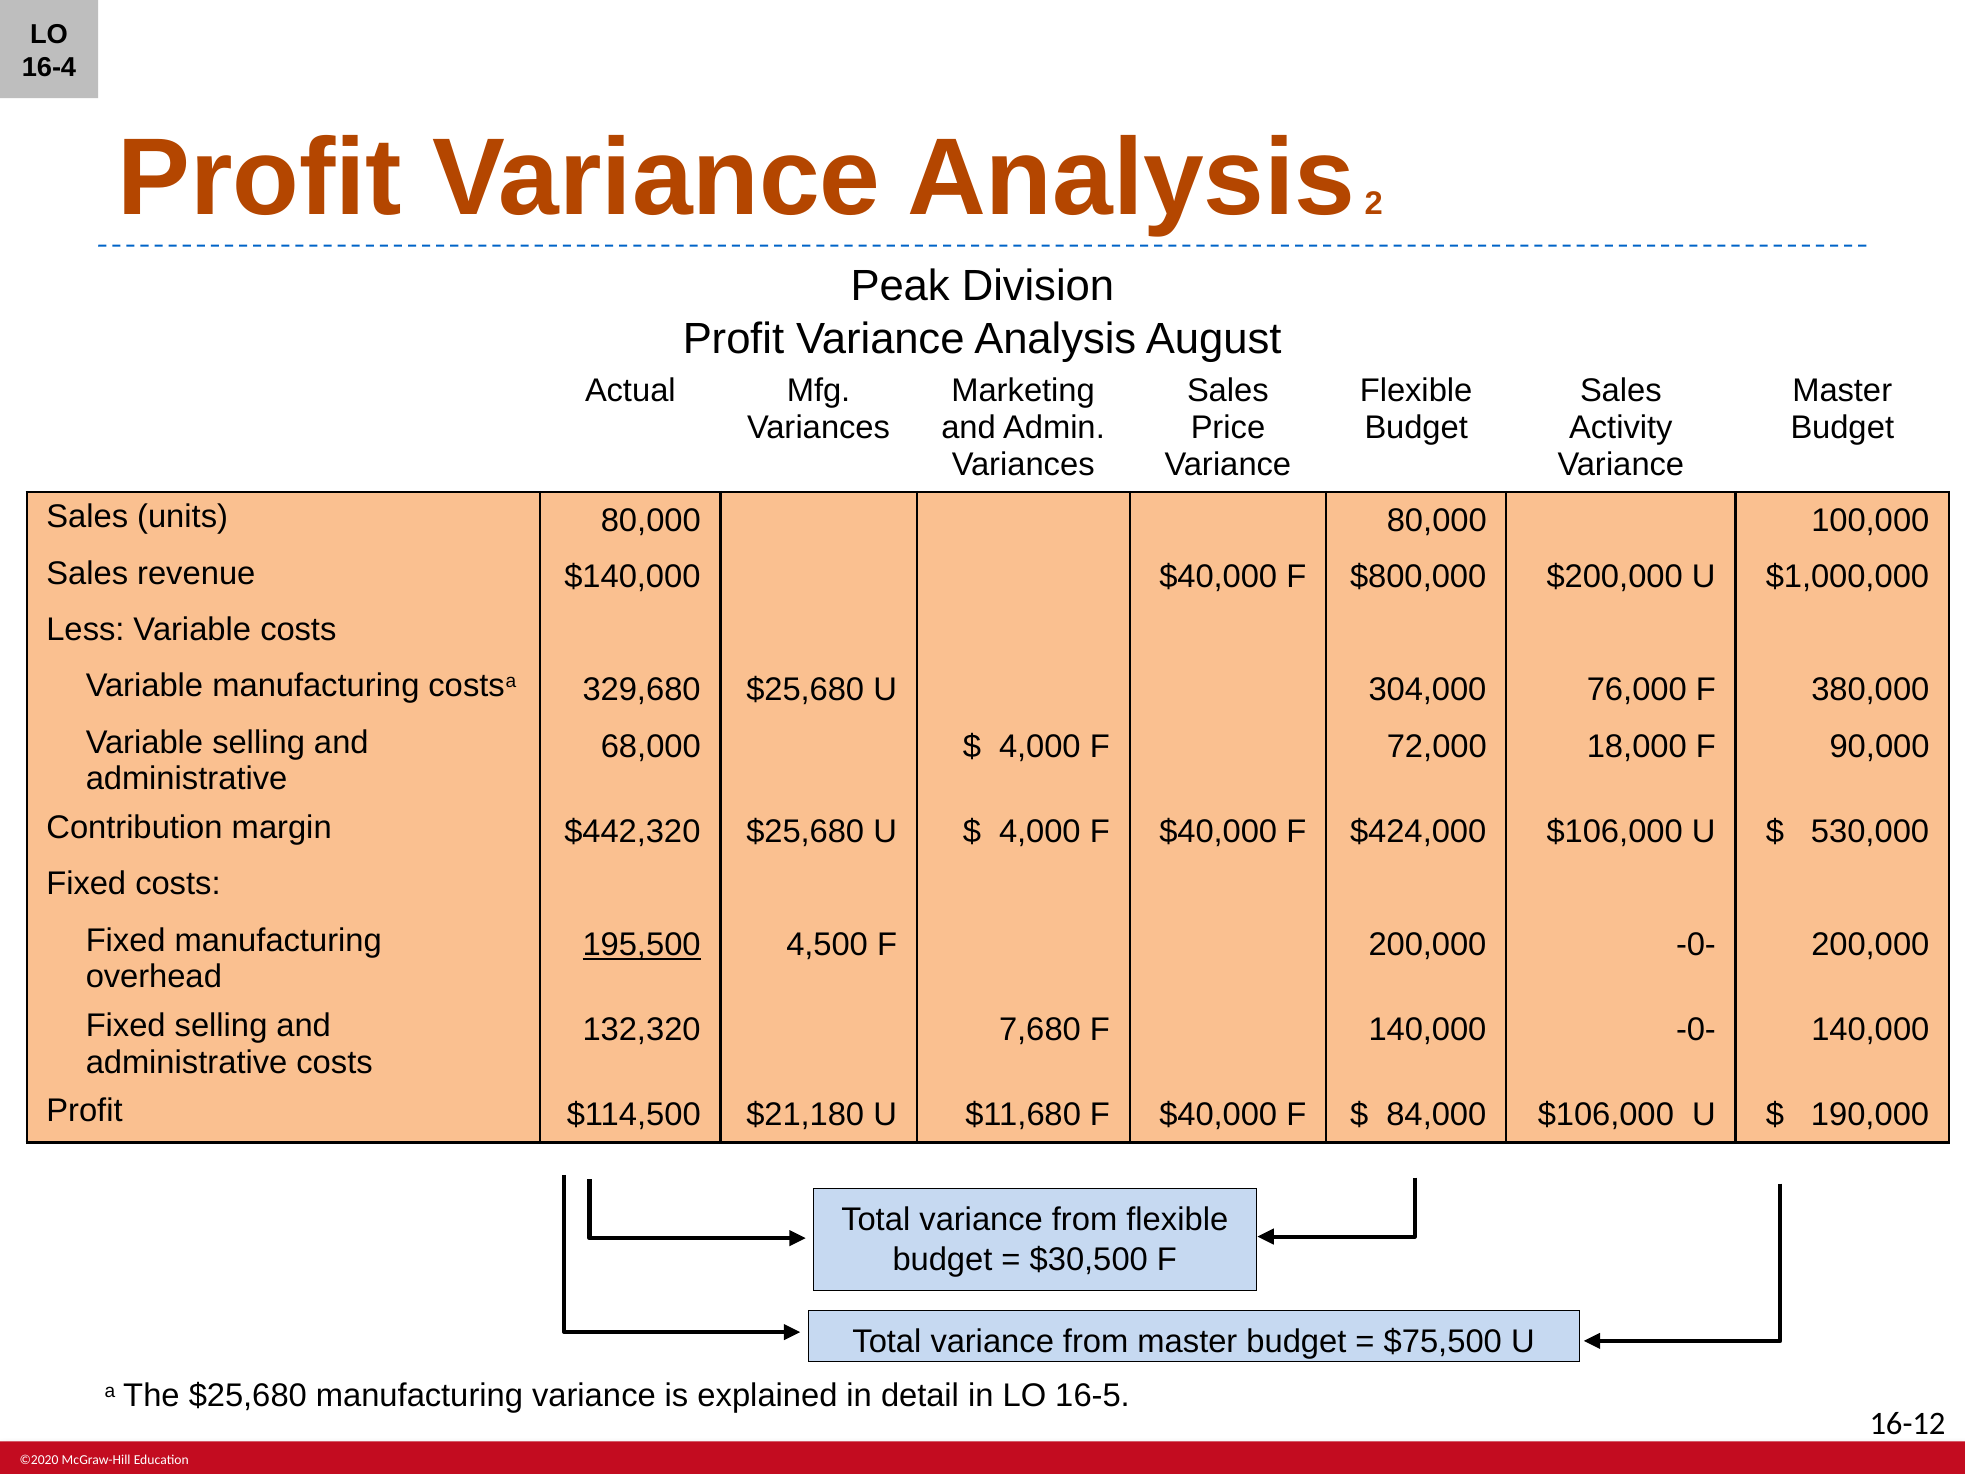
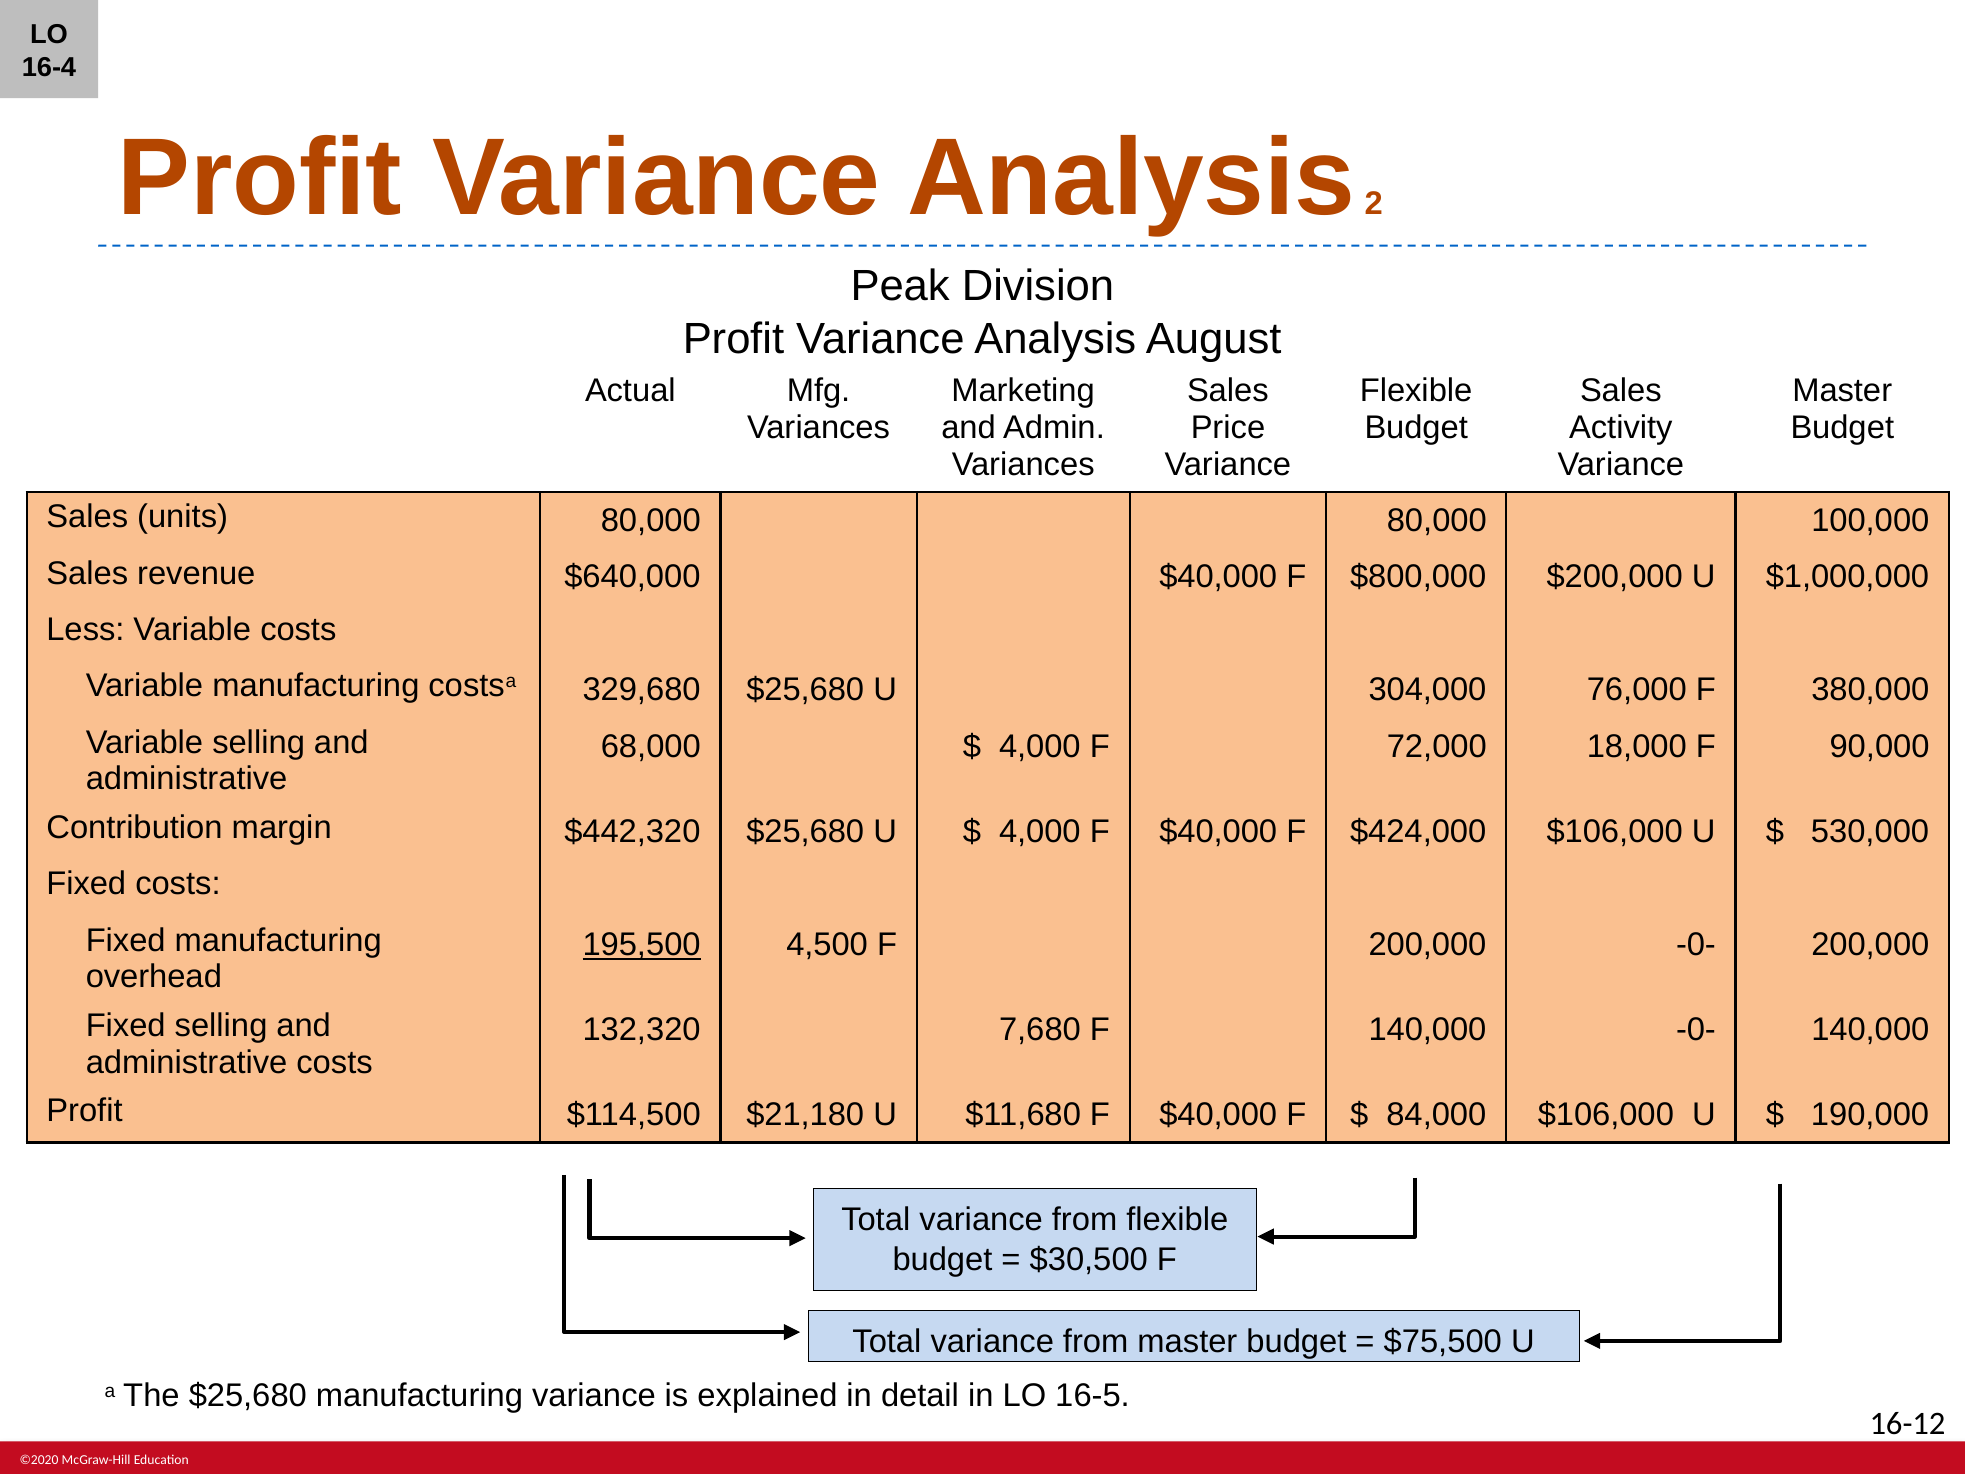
$140,000: $140,000 -> $640,000
